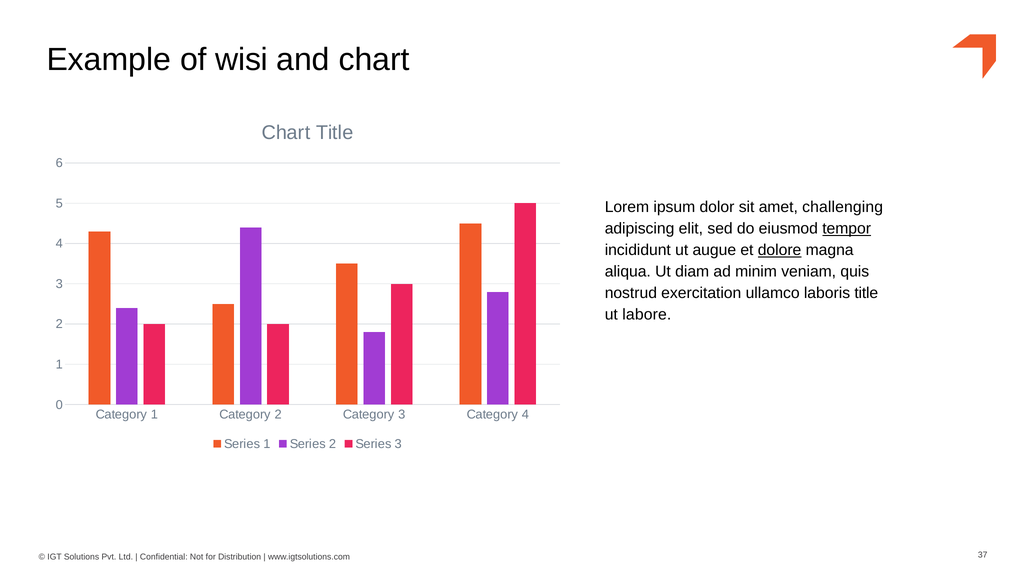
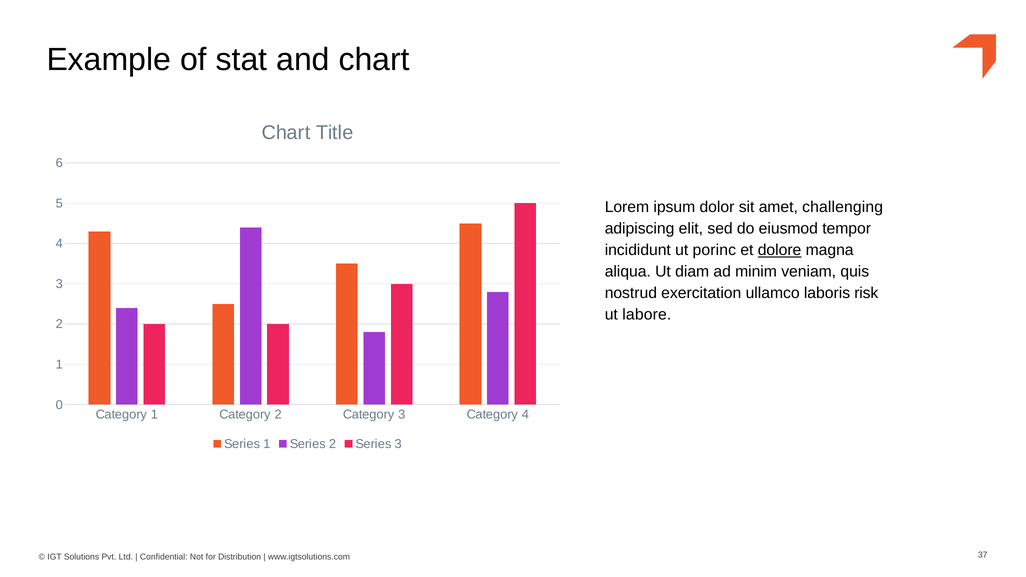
wisi: wisi -> stat
tempor underline: present -> none
augue: augue -> porinc
laboris title: title -> risk
